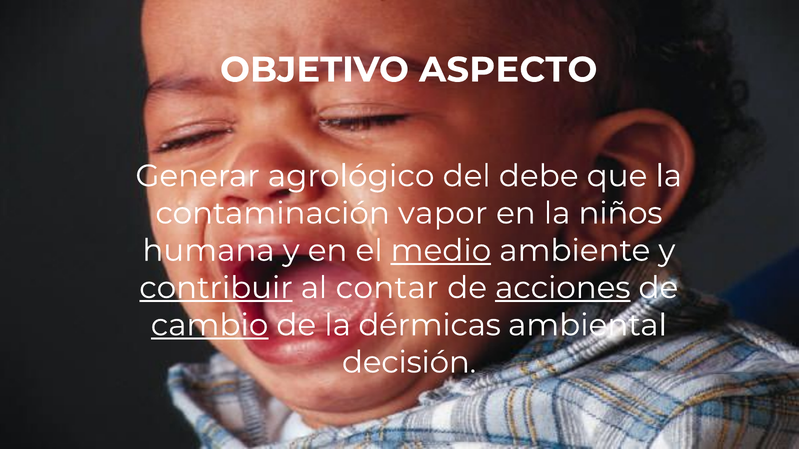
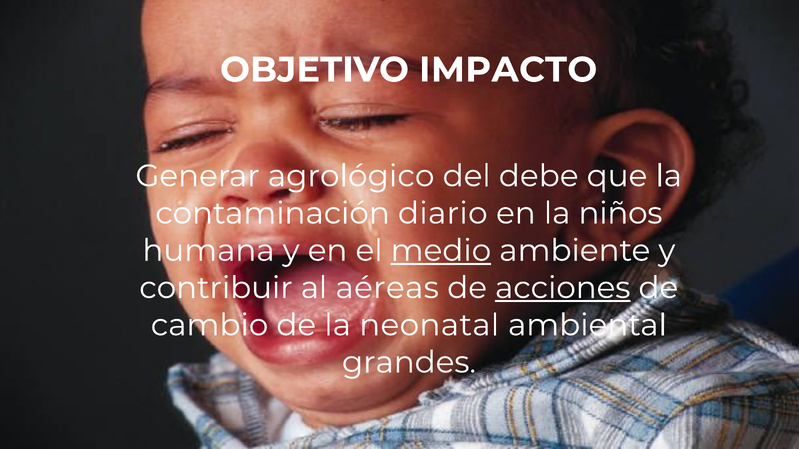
ASPECTO: ASPECTO -> IMPACTO
vapor: vapor -> diario
contribuir underline: present -> none
contar: contar -> aéreas
cambio underline: present -> none
dérmicas: dérmicas -> neonatal
decisión: decisión -> grandes
